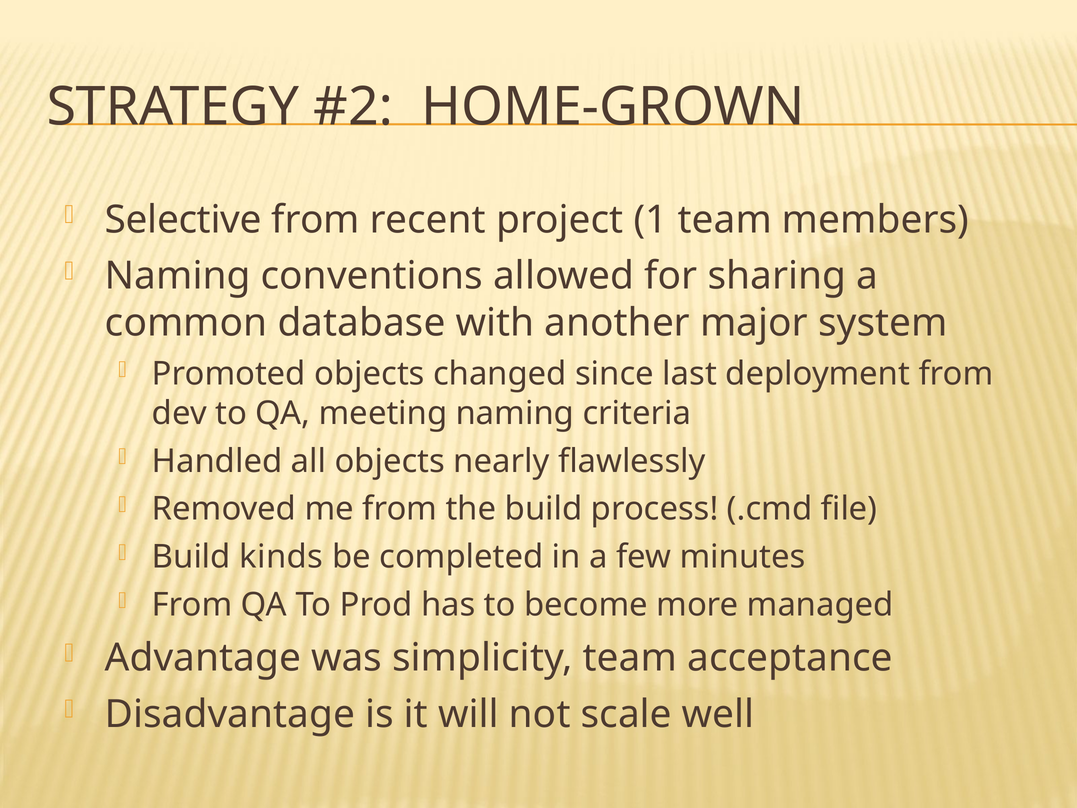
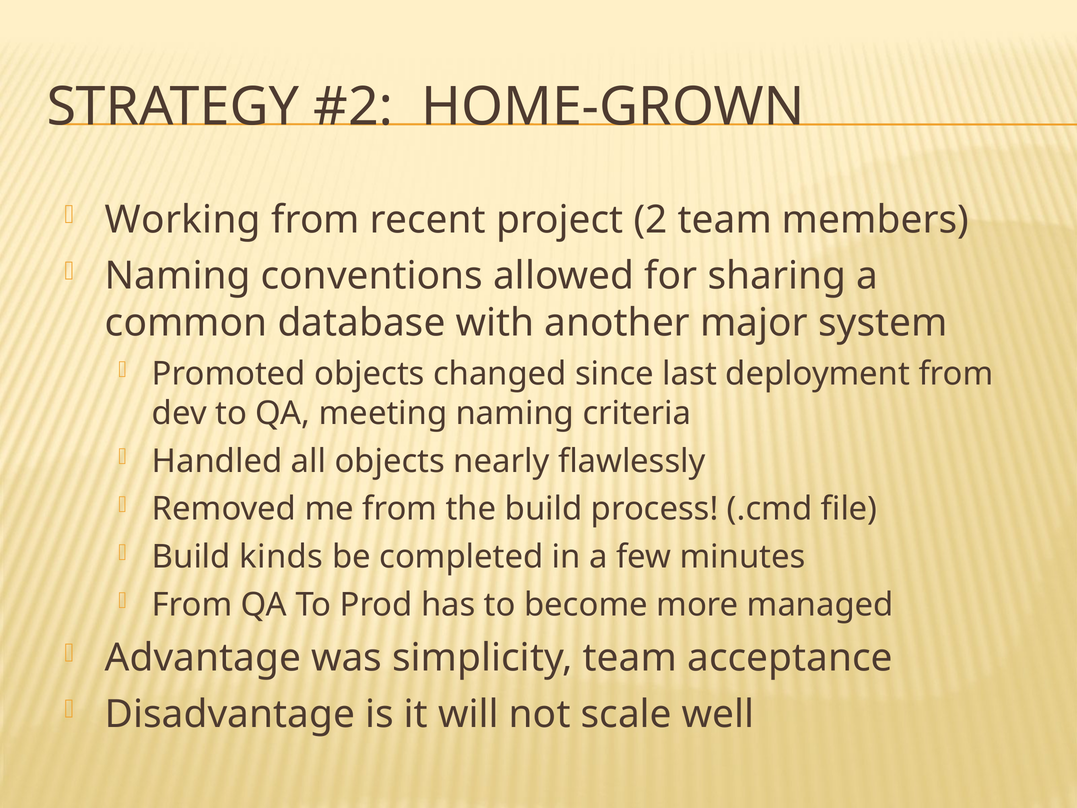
Selective: Selective -> Working
1: 1 -> 2
